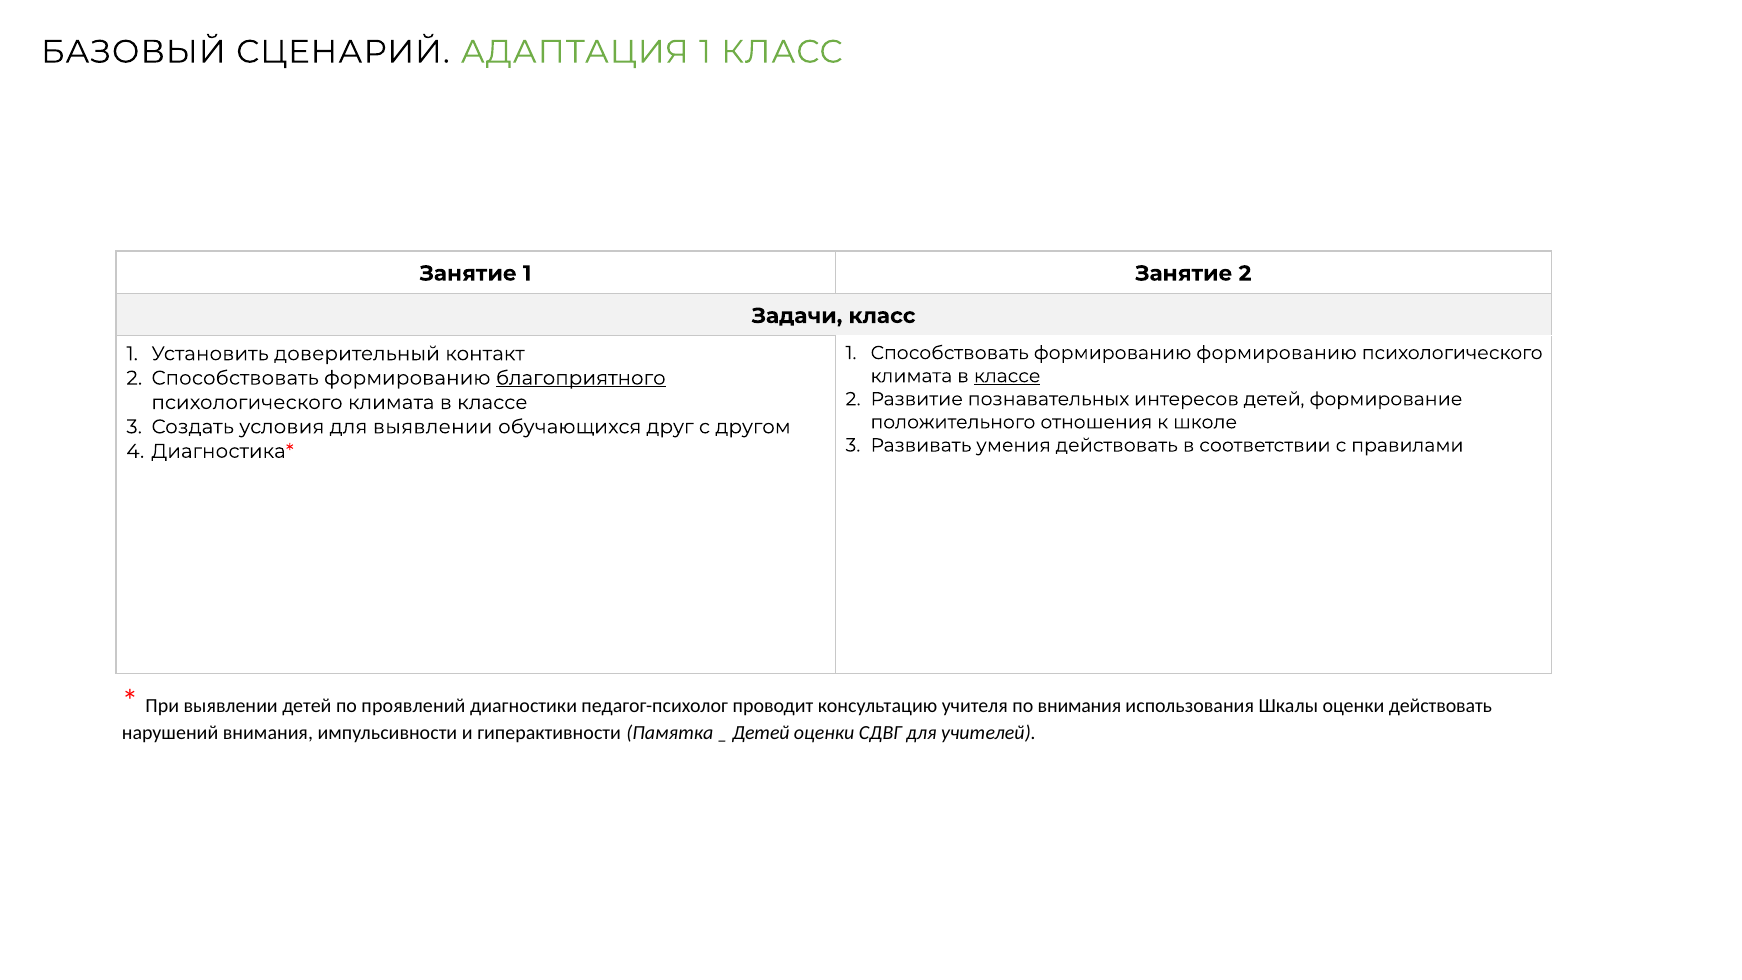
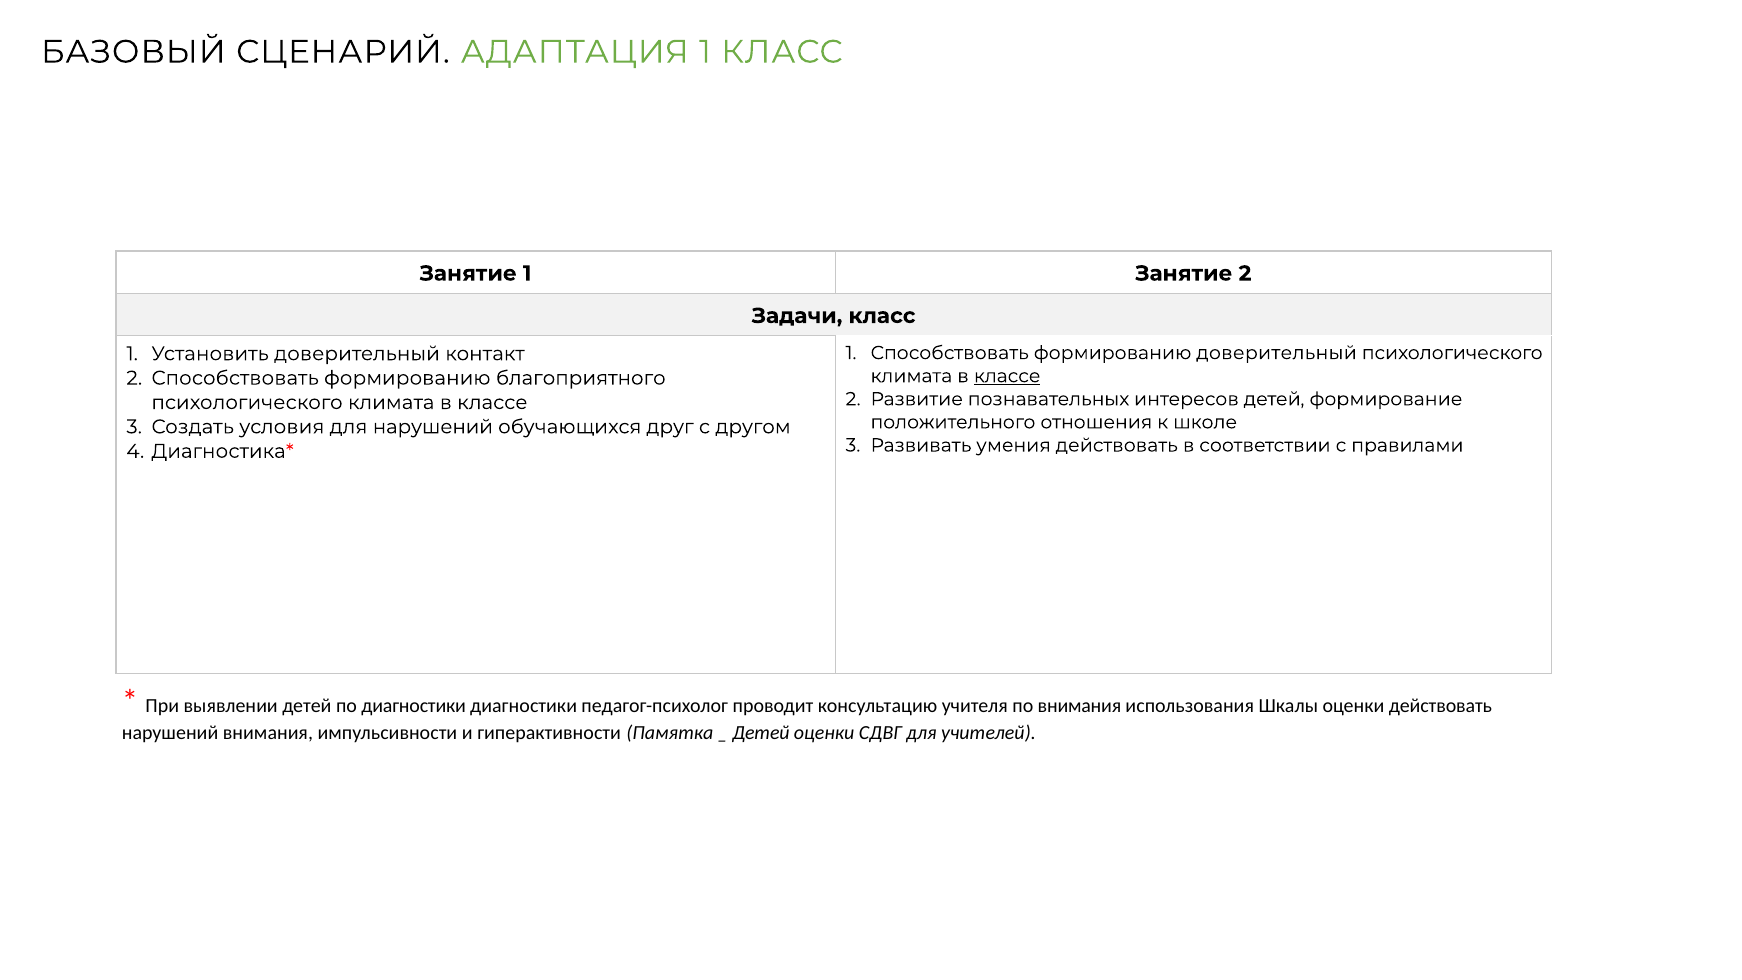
формированию формированию: формированию -> доверительный
благоприятного underline: present -> none
для выявлении: выявлении -> нарушений
по проявлений: проявлений -> диагностики
